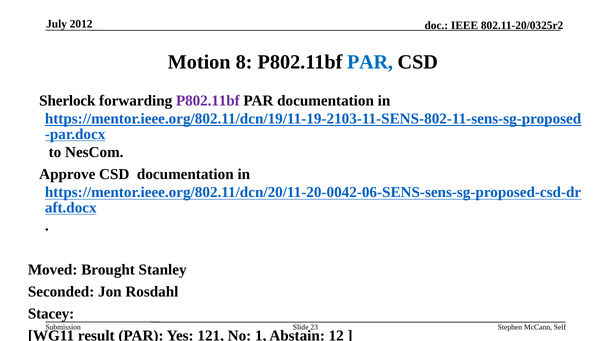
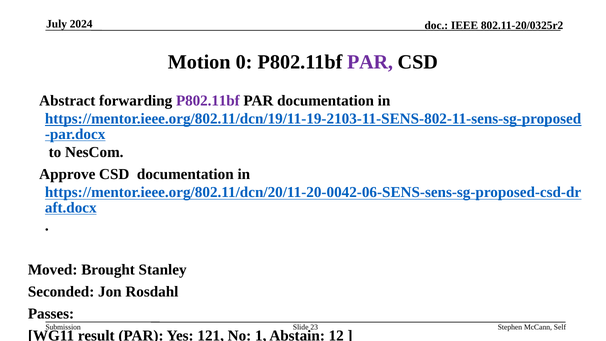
2012: 2012 -> 2024
8: 8 -> 0
PAR at (370, 62) colour: blue -> purple
Sherlock: Sherlock -> Abstract
Stacey: Stacey -> Passes
